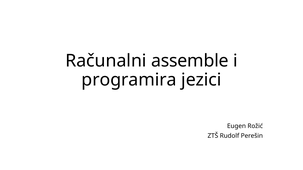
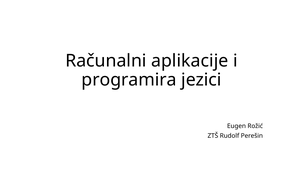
assemble: assemble -> aplikacije
